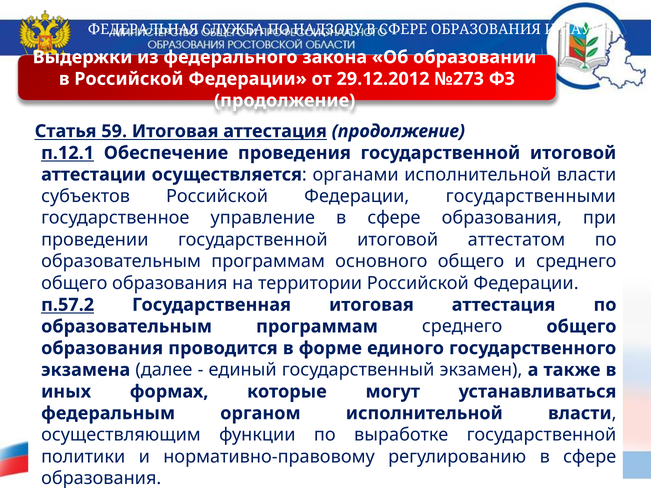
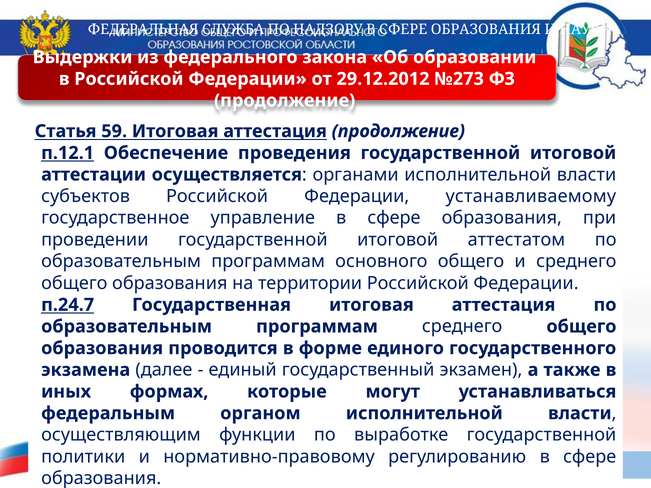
государственными: государственными -> устанавливаемому
п.57.2: п.57.2 -> п.24.7
